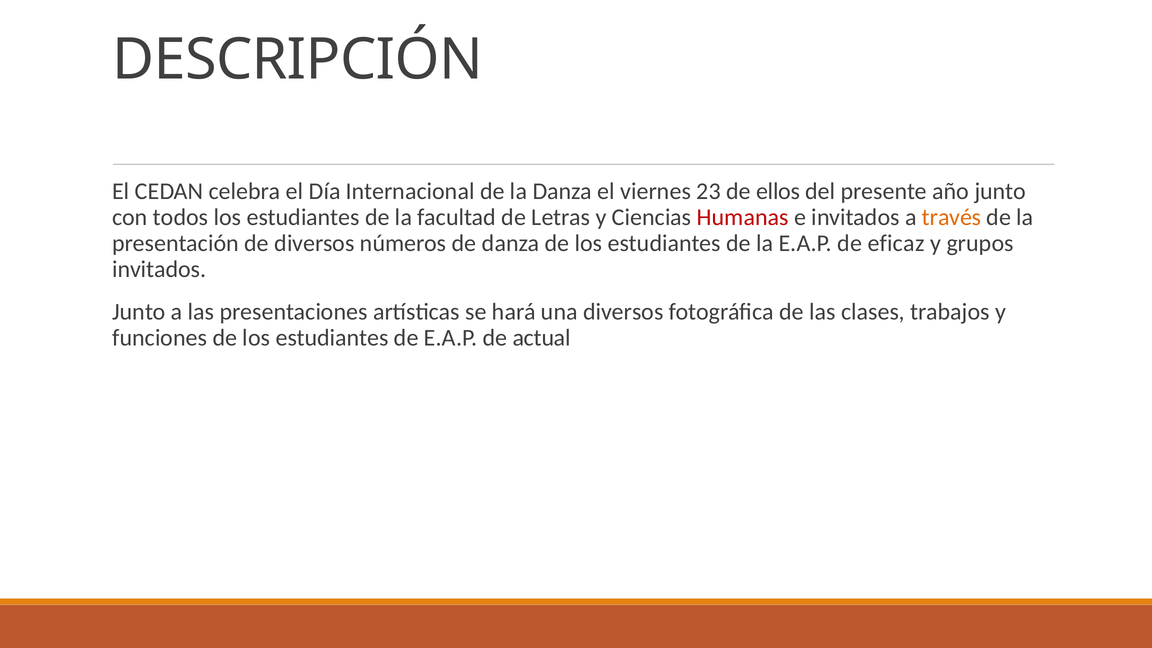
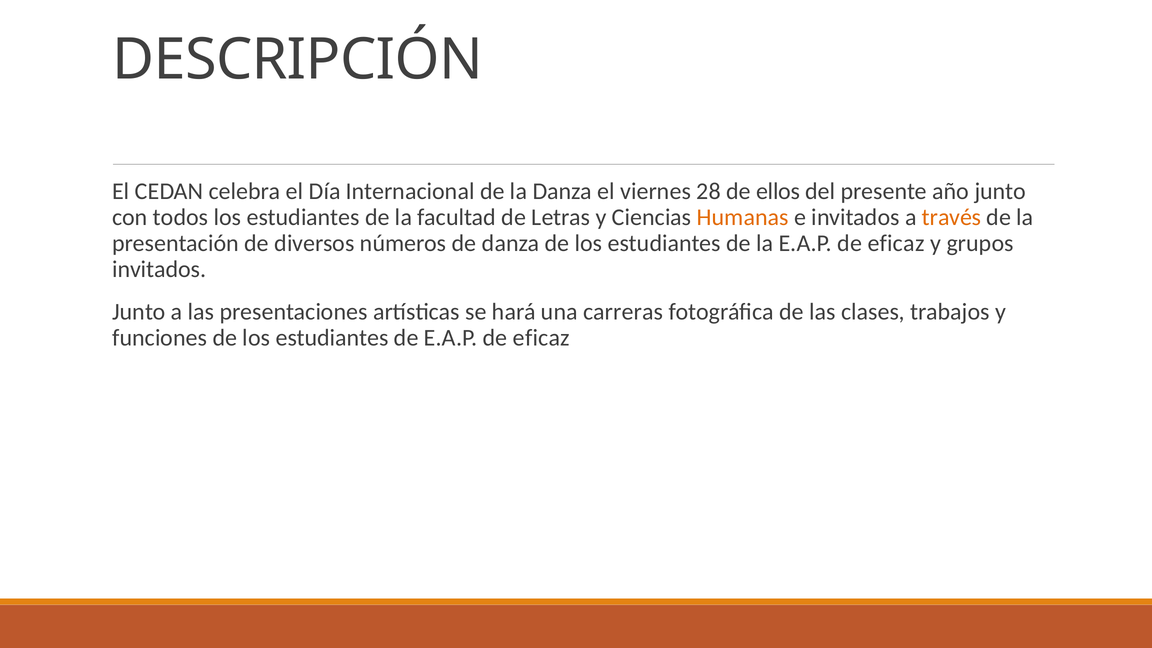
23: 23 -> 28
Humanas colour: red -> orange
una diversos: diversos -> carreras
de E.A.P de actual: actual -> eficaz
